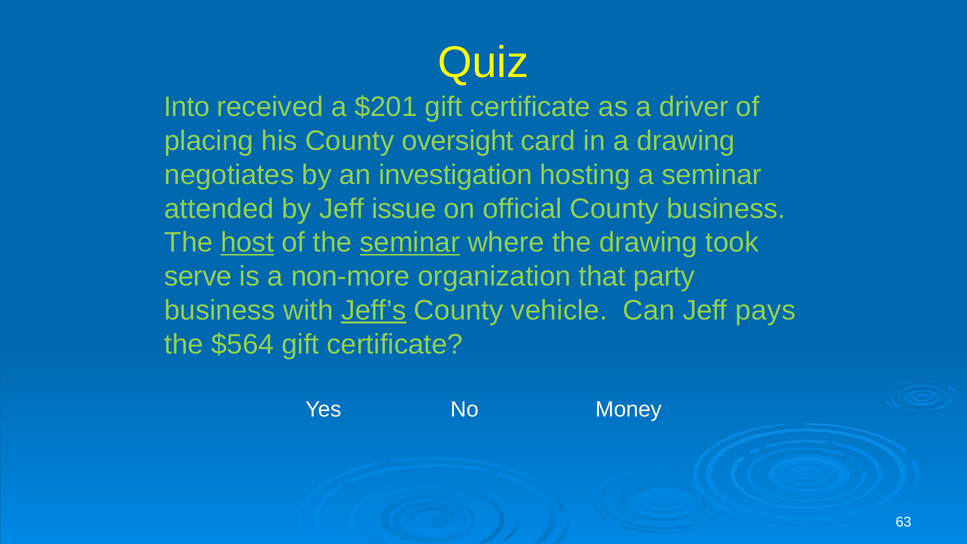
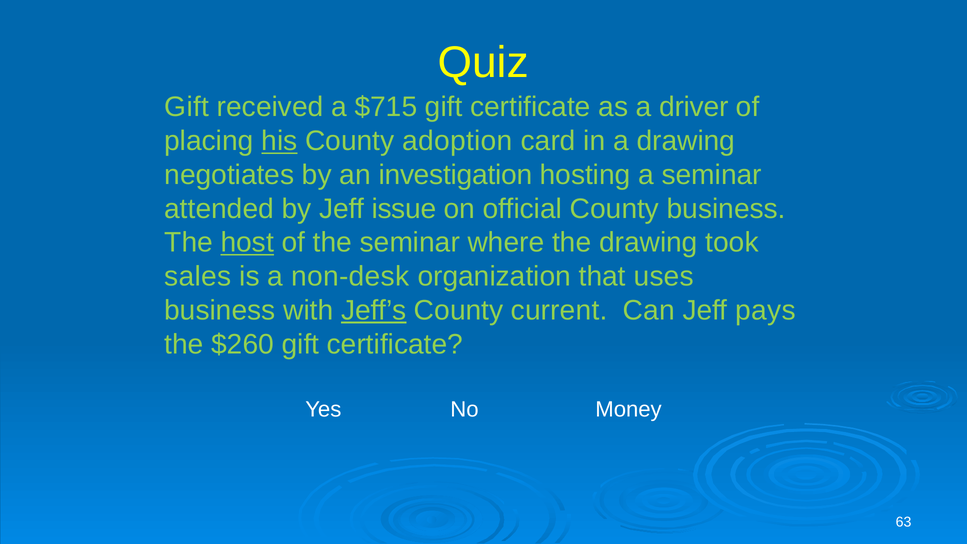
Into at (187, 107): Into -> Gift
$201: $201 -> $715
his underline: none -> present
oversight: oversight -> adoption
seminar at (410, 243) underline: present -> none
serve: serve -> sales
non-more: non-more -> non-desk
party: party -> uses
vehicle: vehicle -> current
$564: $564 -> $260
